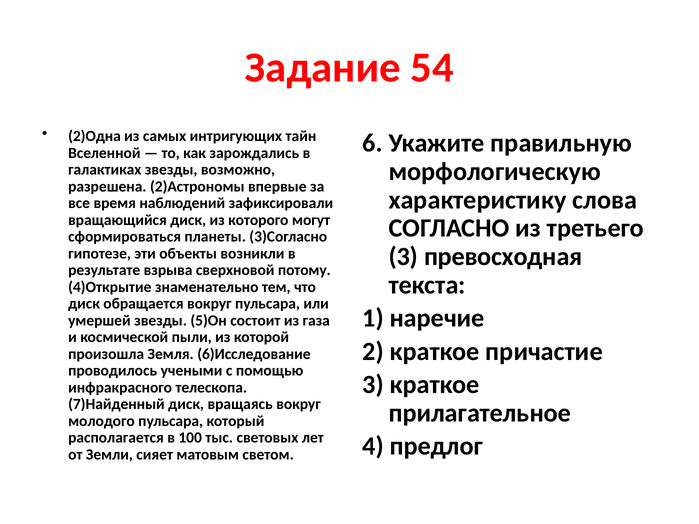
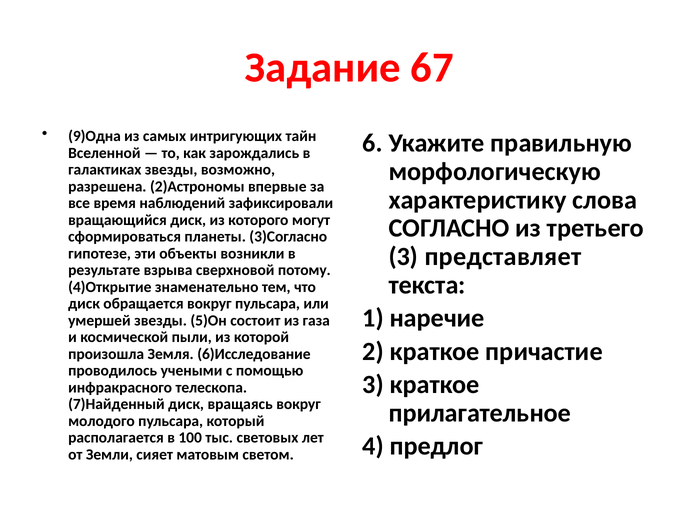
54: 54 -> 67
2)Одна: 2)Одна -> 9)Одна
превосходная: превосходная -> представляет
